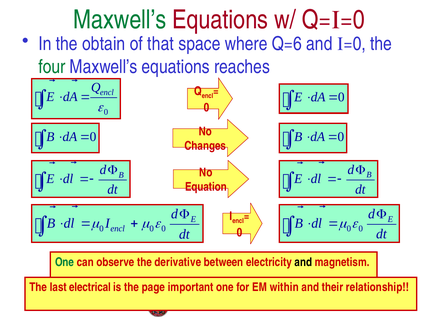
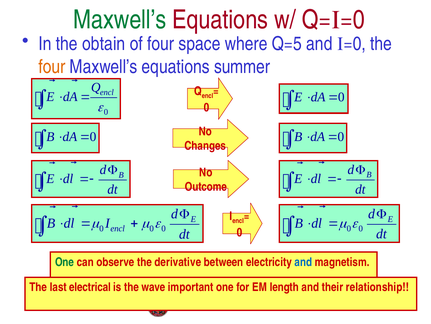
of that: that -> four
Q=6: Q=6 -> Q=5
four at (52, 67) colour: green -> orange
reaches: reaches -> summer
Equation: Equation -> Outcome
and at (303, 262) colour: black -> blue
page: page -> wave
within: within -> length
